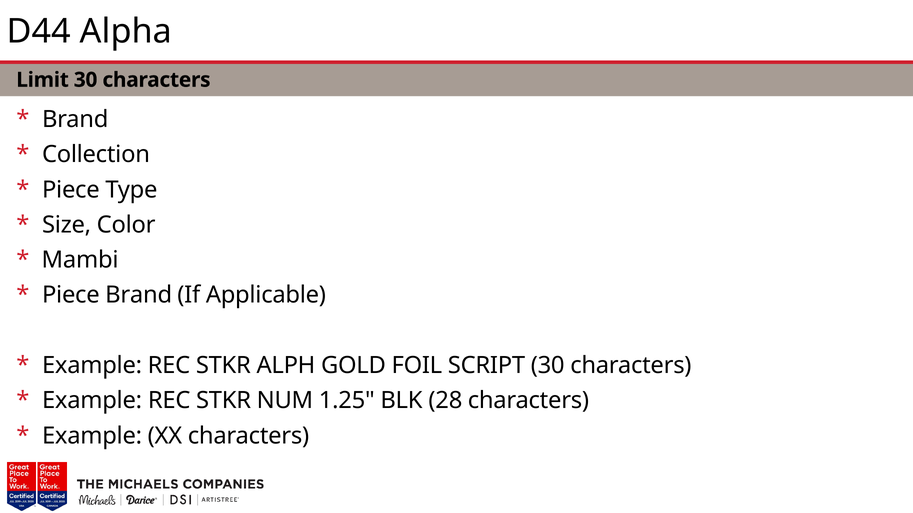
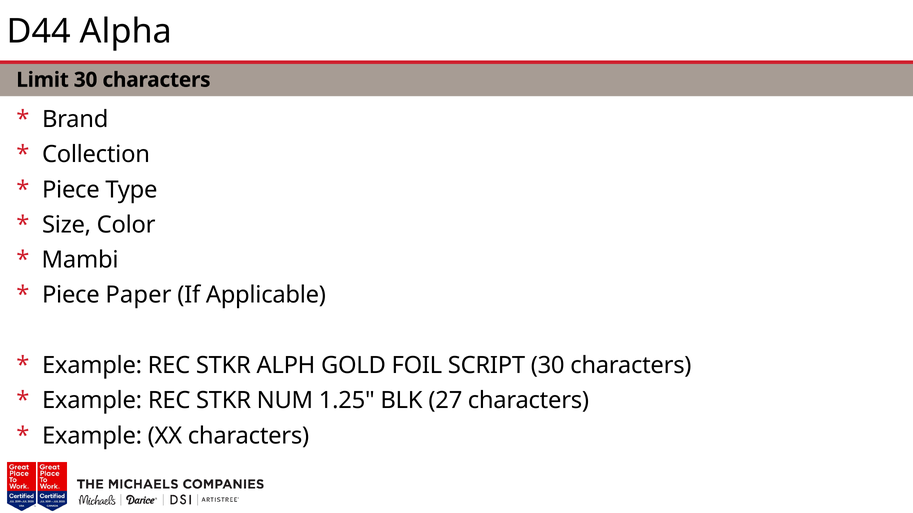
Piece Brand: Brand -> Paper
28: 28 -> 27
